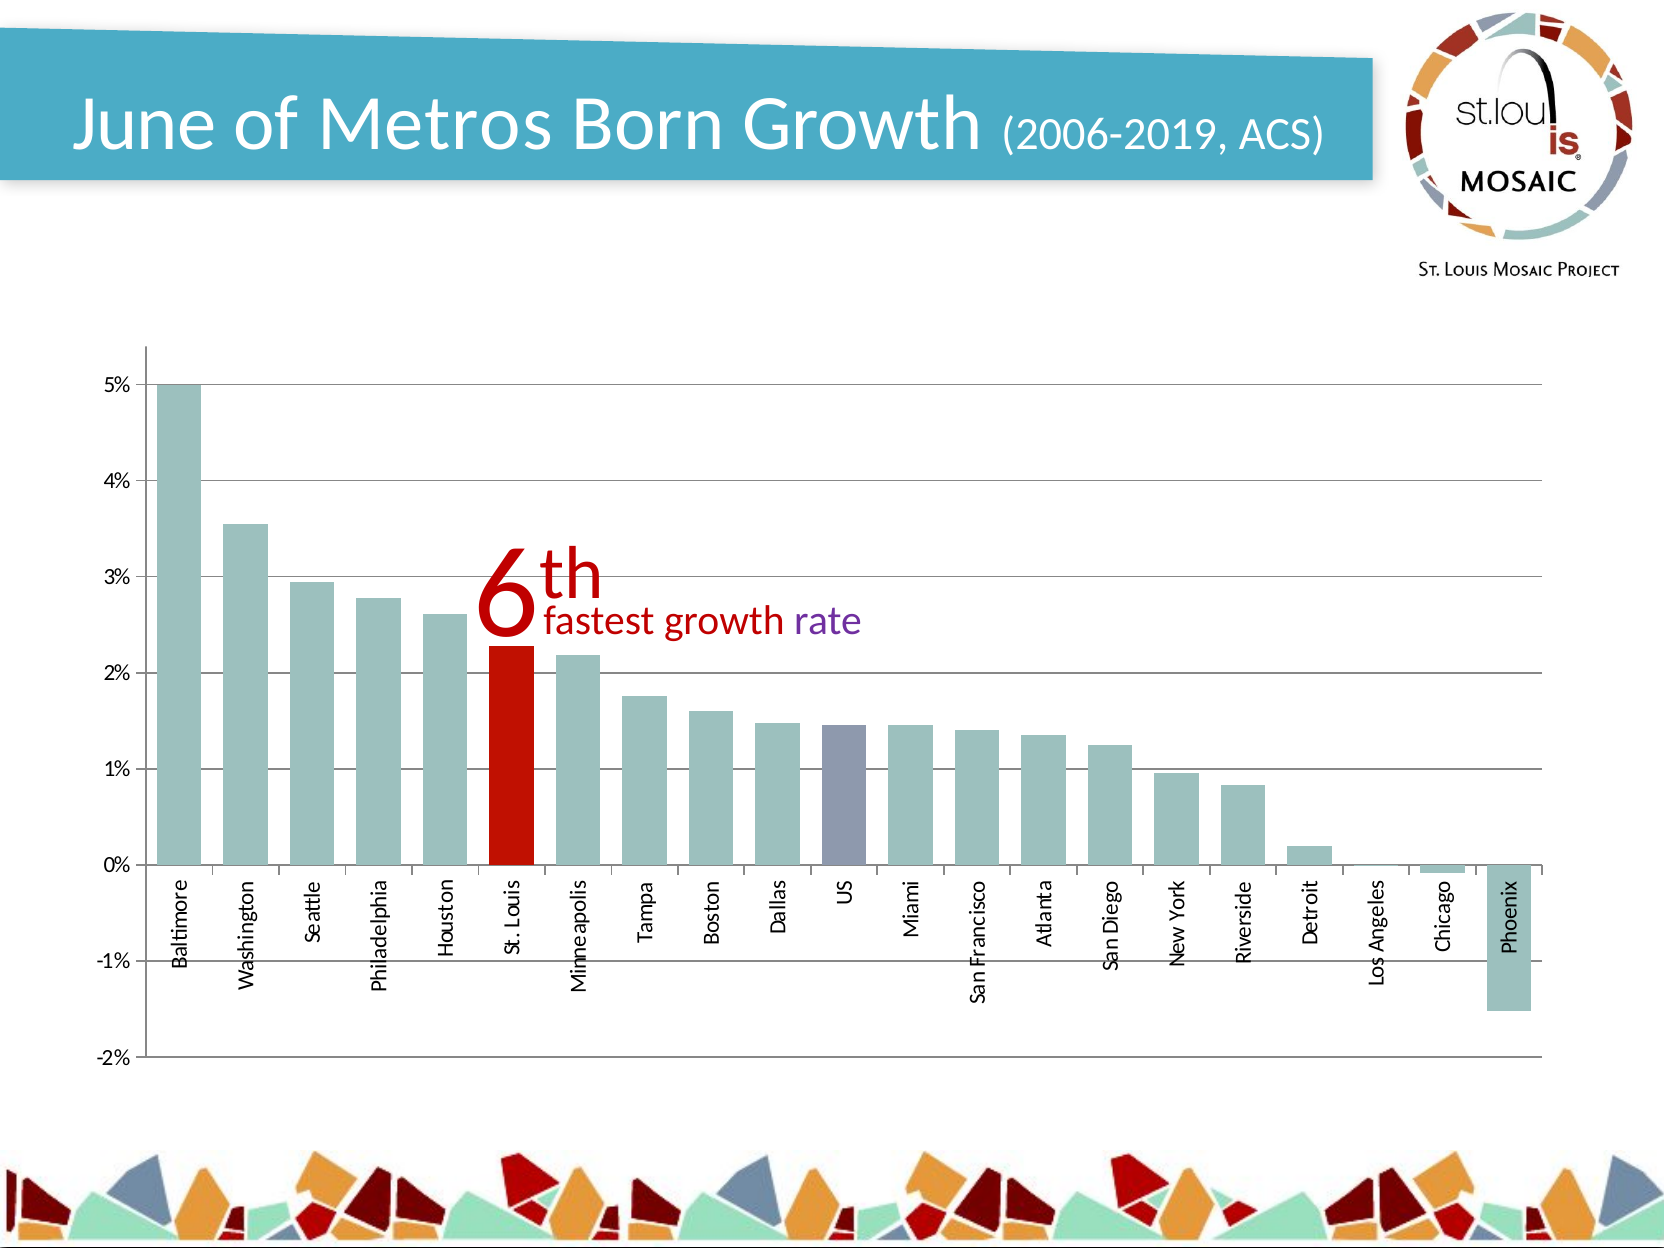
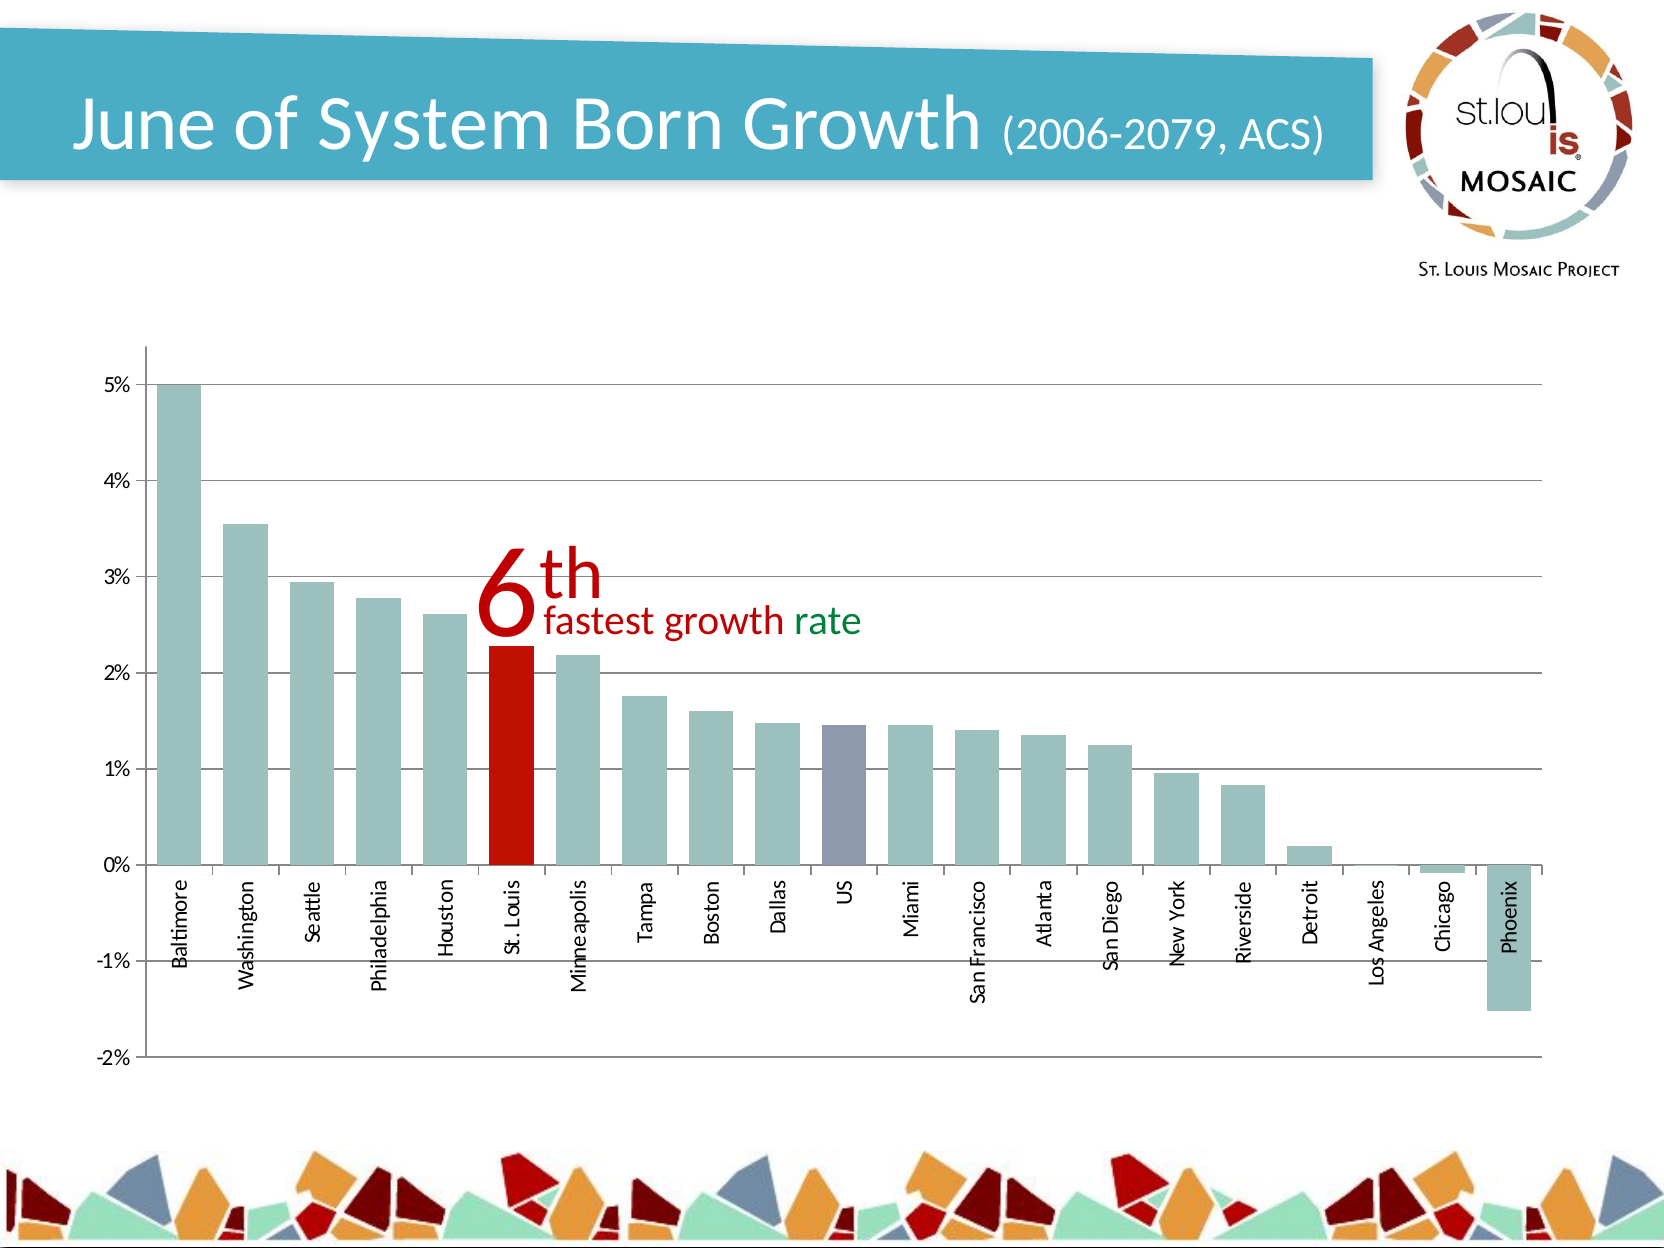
Metros: Metros -> System
2006-2019: 2006-2019 -> 2006-2079
rate colour: purple -> green
